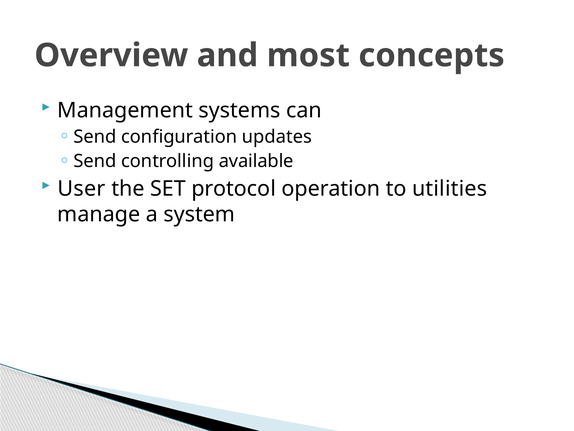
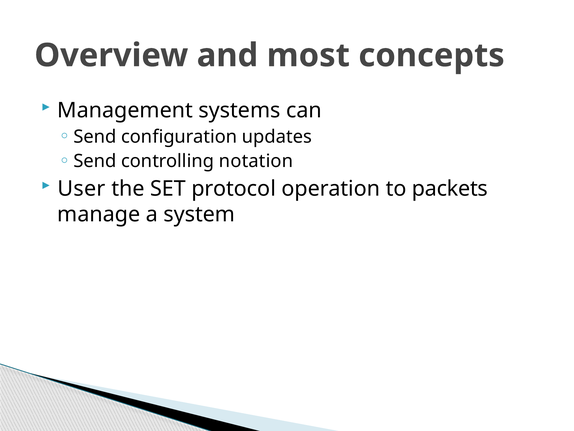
available: available -> notation
utilities: utilities -> packets
